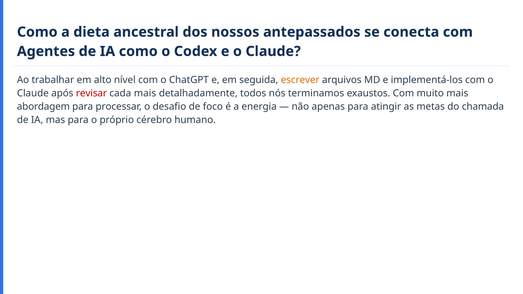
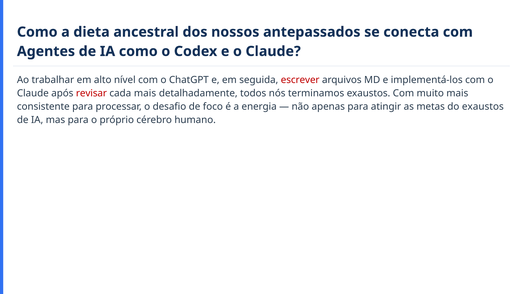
escrever colour: orange -> red
abordagem: abordagem -> consistente
do chamada: chamada -> exaustos
